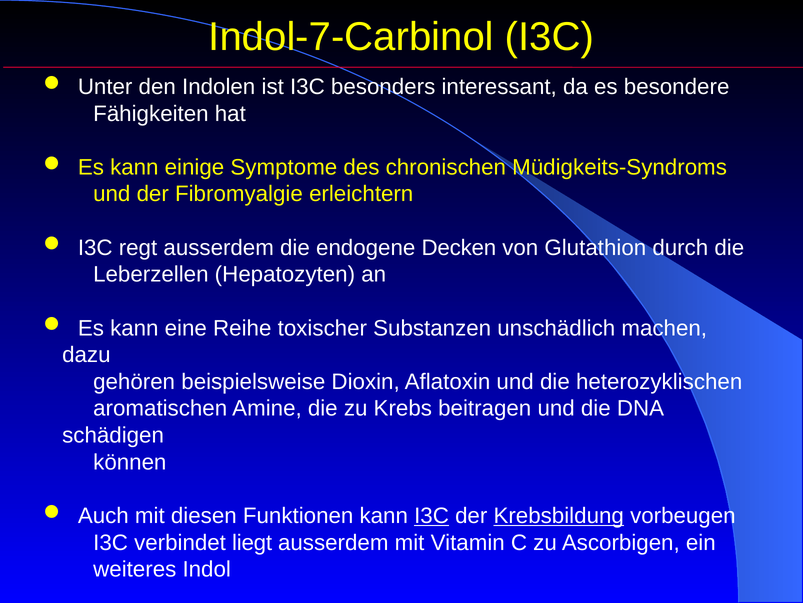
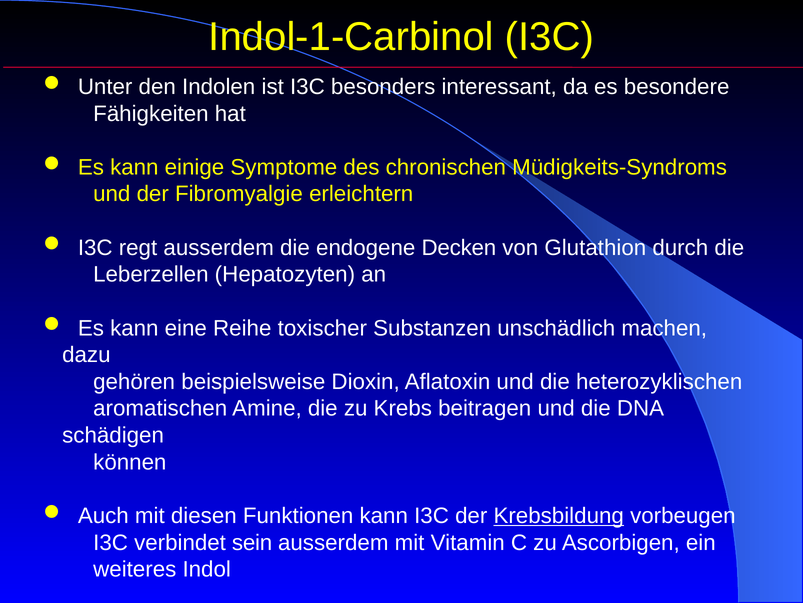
Indol-7-Carbinol: Indol-7-Carbinol -> Indol-1-Carbinol
I3C at (432, 515) underline: present -> none
liegt: liegt -> sein
